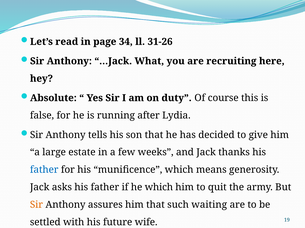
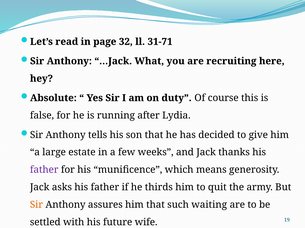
34: 34 -> 32
31-26: 31-26 -> 31-71
father at (44, 170) colour: blue -> purple
he which: which -> thirds
